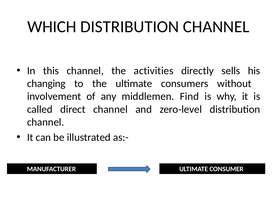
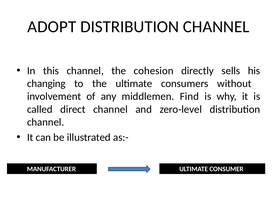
WHICH: WHICH -> ADOPT
activities: activities -> cohesion
